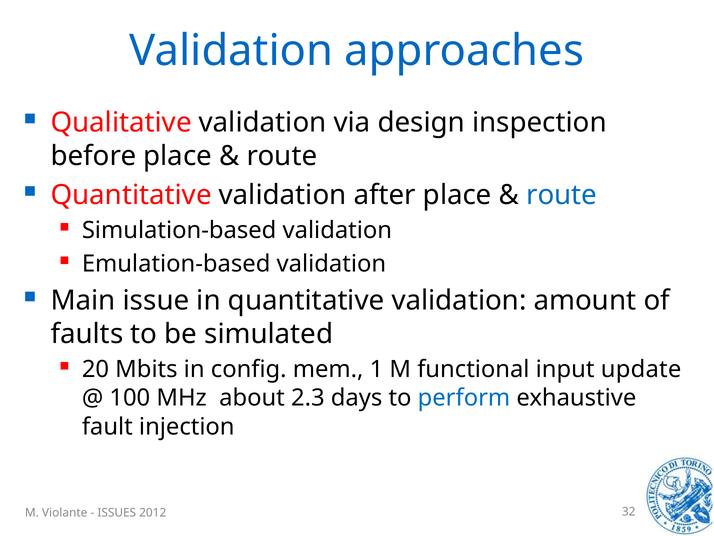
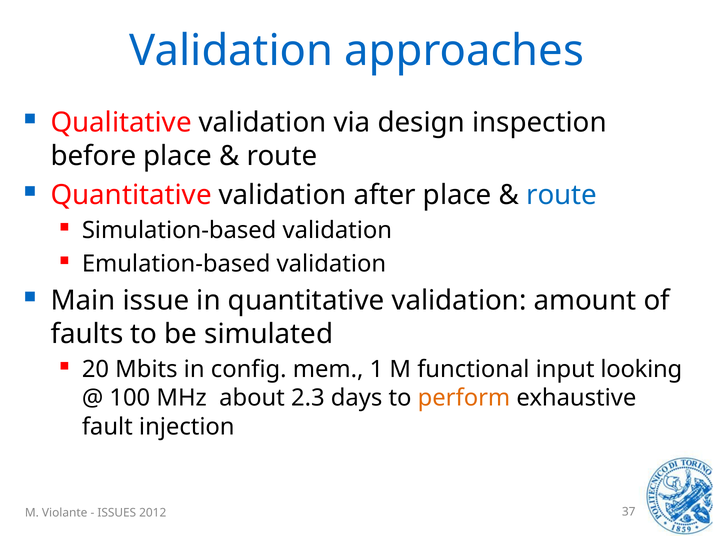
update: update -> looking
perform colour: blue -> orange
32: 32 -> 37
